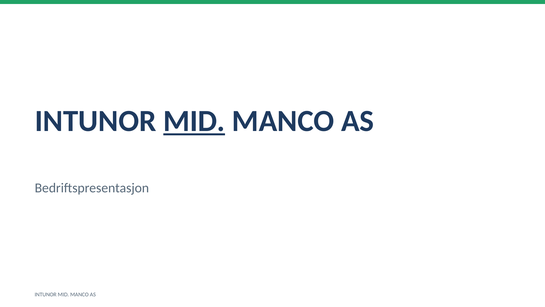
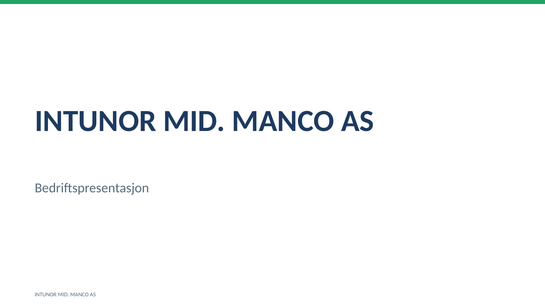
MID at (194, 121) underline: present -> none
